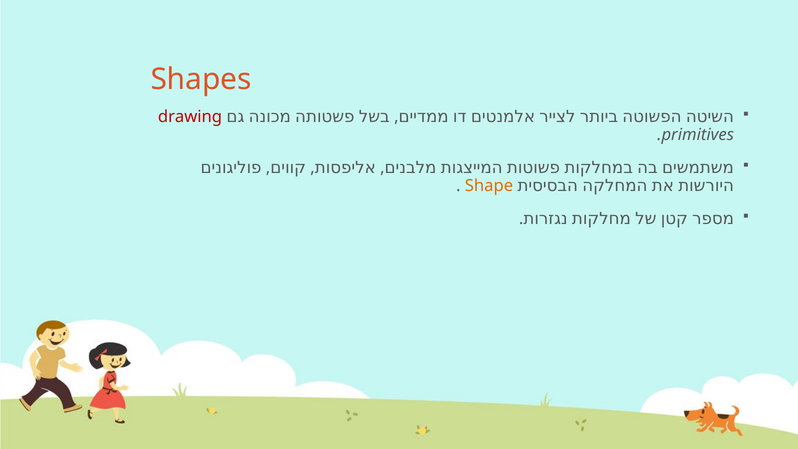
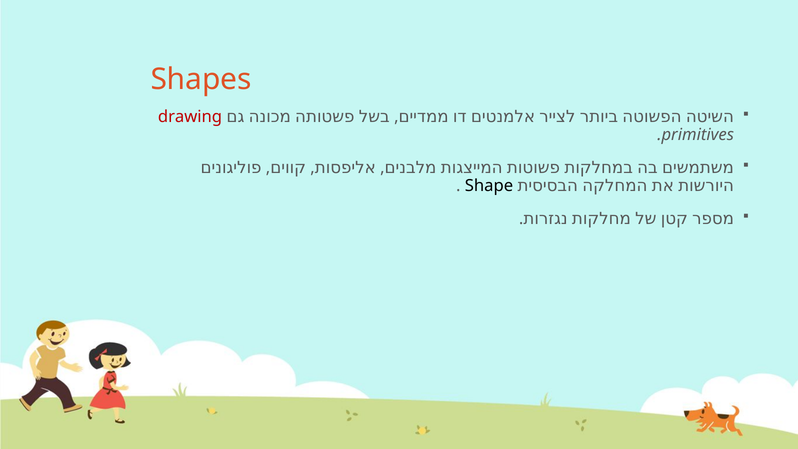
Shape colour: orange -> black
